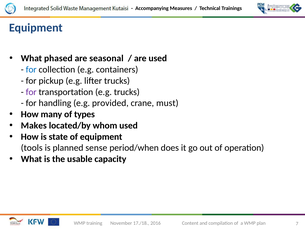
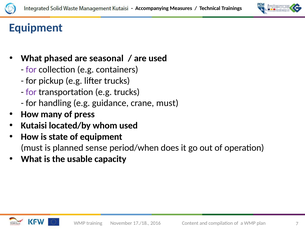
for at (31, 69) colour: blue -> purple
provided: provided -> guidance
types: types -> press
Makes: Makes -> Kutaisi
tools at (32, 148): tools -> must
